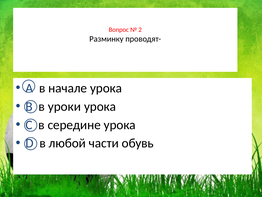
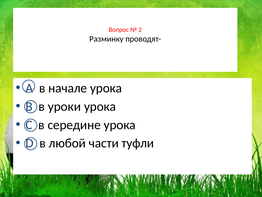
обувь: обувь -> туфли
